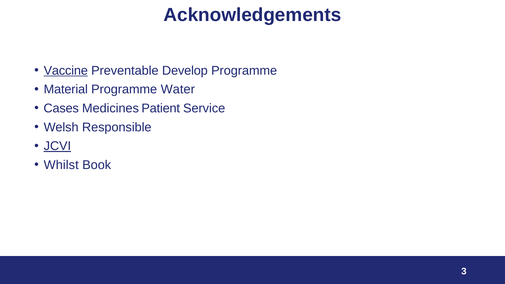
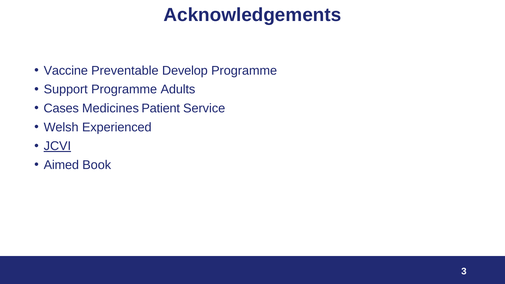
Vaccine underline: present -> none
Material: Material -> Support
Water: Water -> Adults
Responsible: Responsible -> Experienced
Whilst: Whilst -> Aimed
